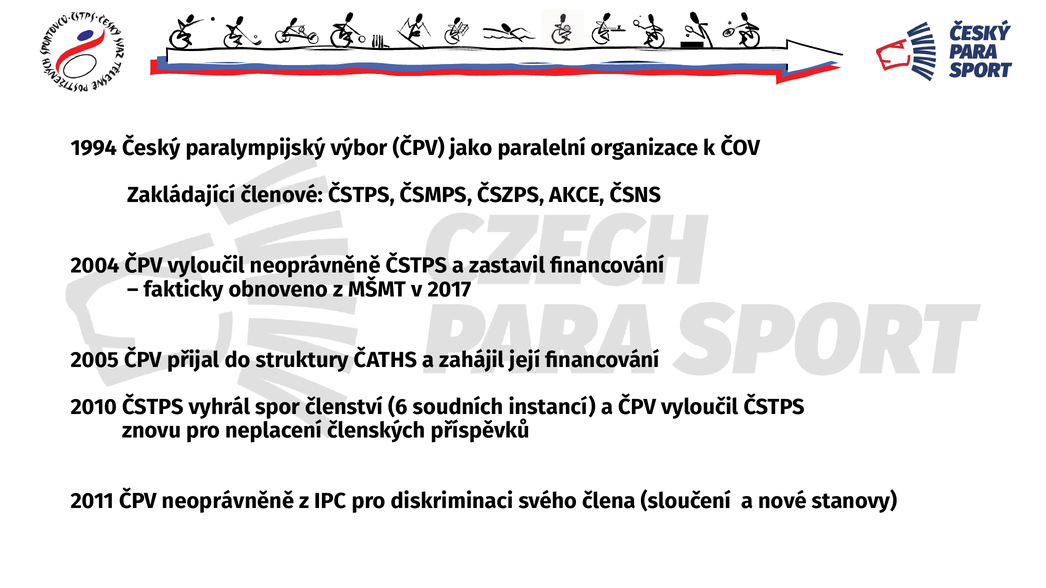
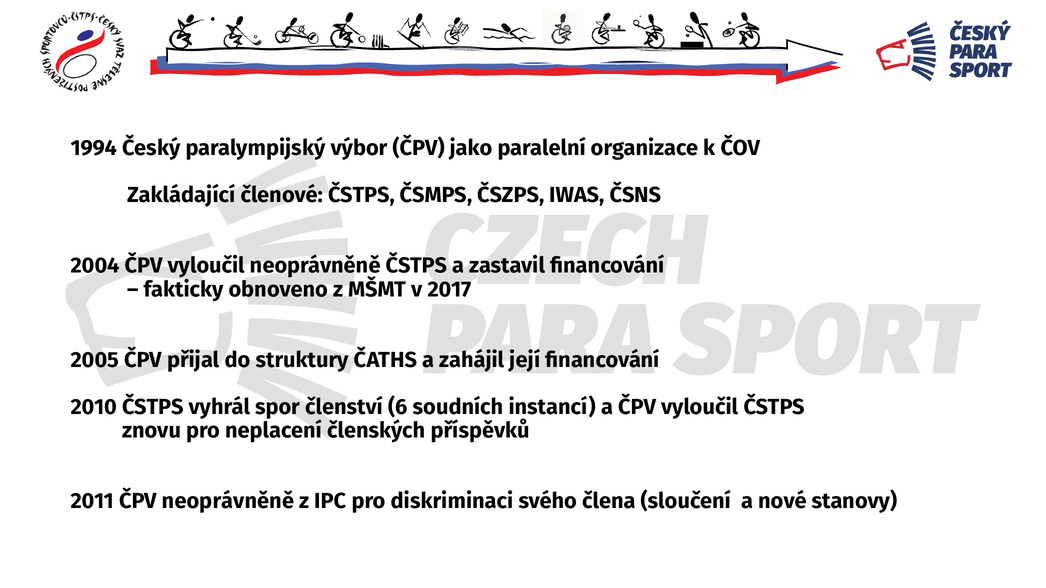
AKCE: AKCE -> IWAS
